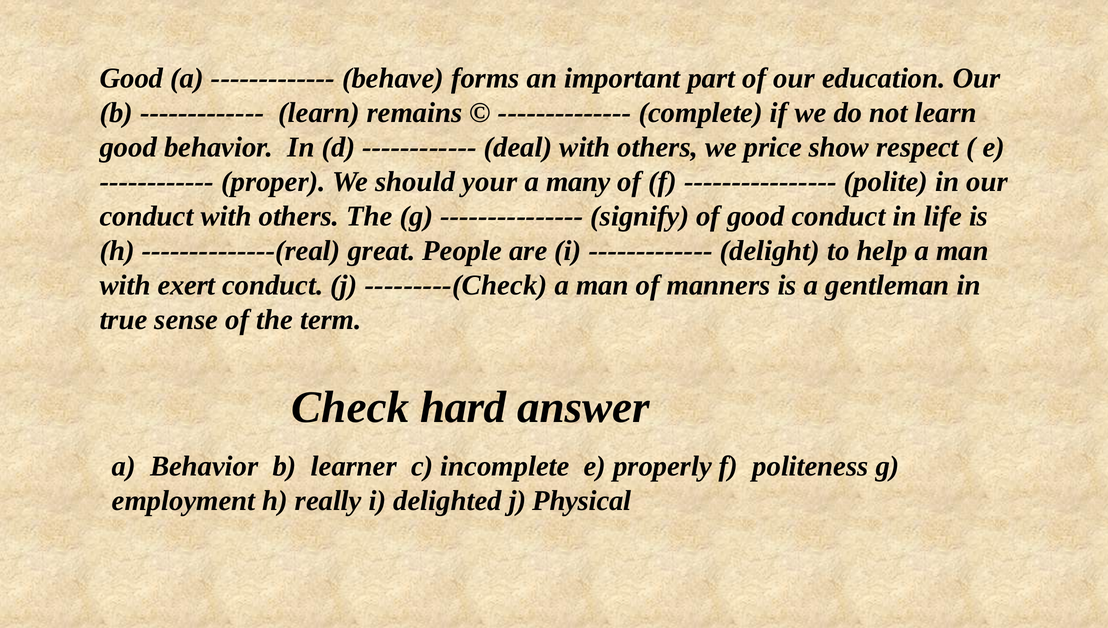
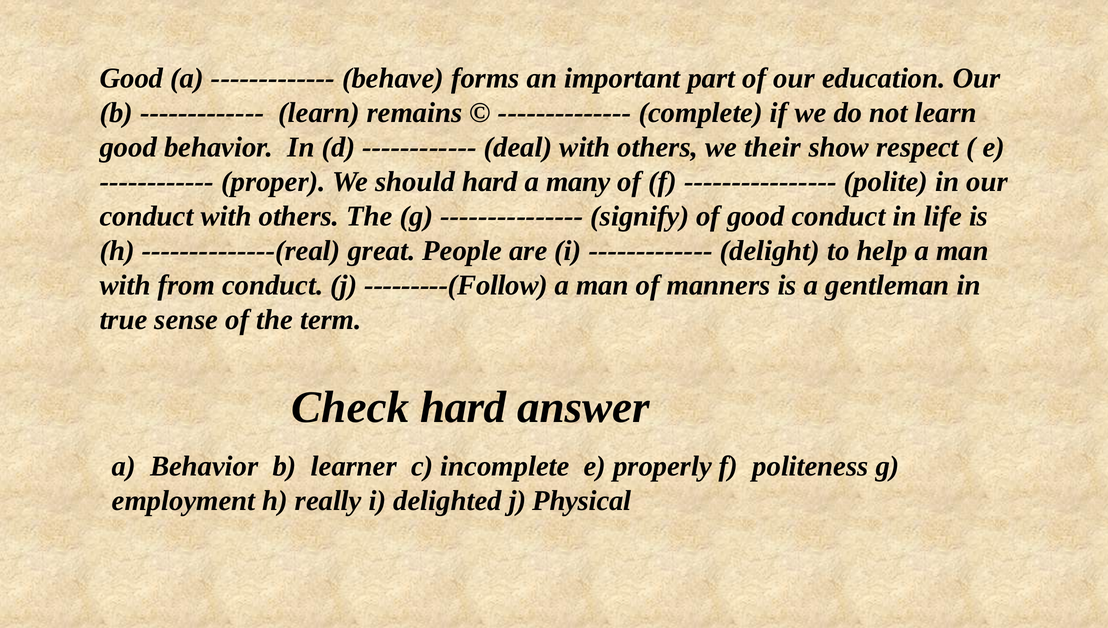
price: price -> their
should your: your -> hard
exert: exert -> from
---------(Check: ---------(Check -> ---------(Follow
